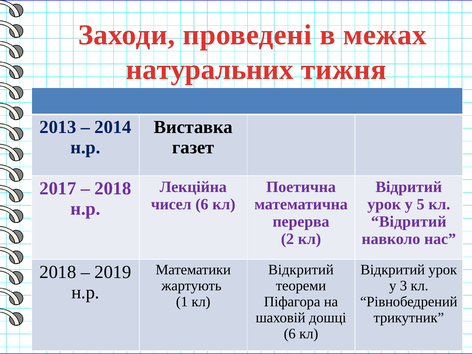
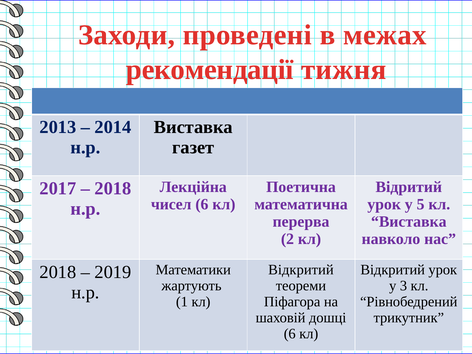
натуральних: натуральних -> рекомендації
Відритий at (409, 222): Відритий -> Виставка
